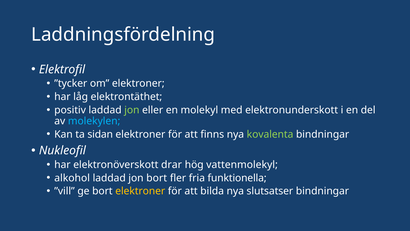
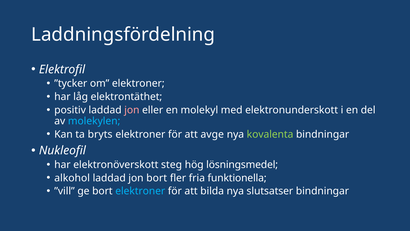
jon at (132, 110) colour: light green -> pink
sidan: sidan -> bryts
finns: finns -> avge
drar: drar -> steg
vattenmolekyl: vattenmolekyl -> lösningsmedel
elektroner at (140, 191) colour: yellow -> light blue
